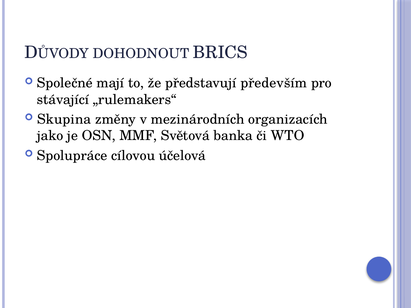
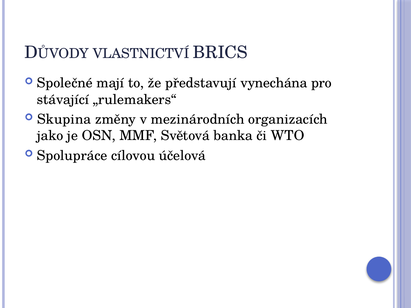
DOHODNOUT: DOHODNOUT -> VLASTNICTVÍ
především: především -> vynechána
